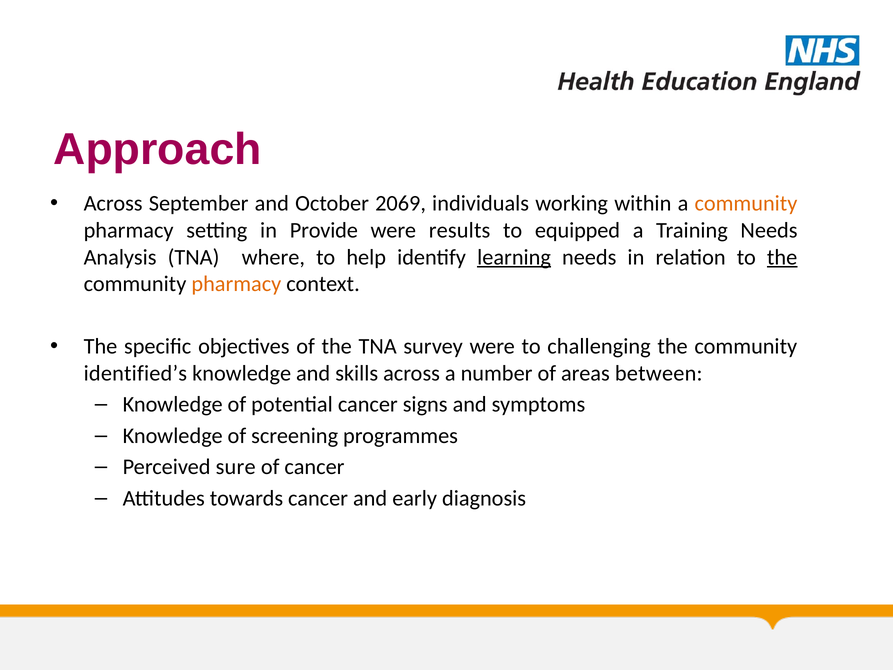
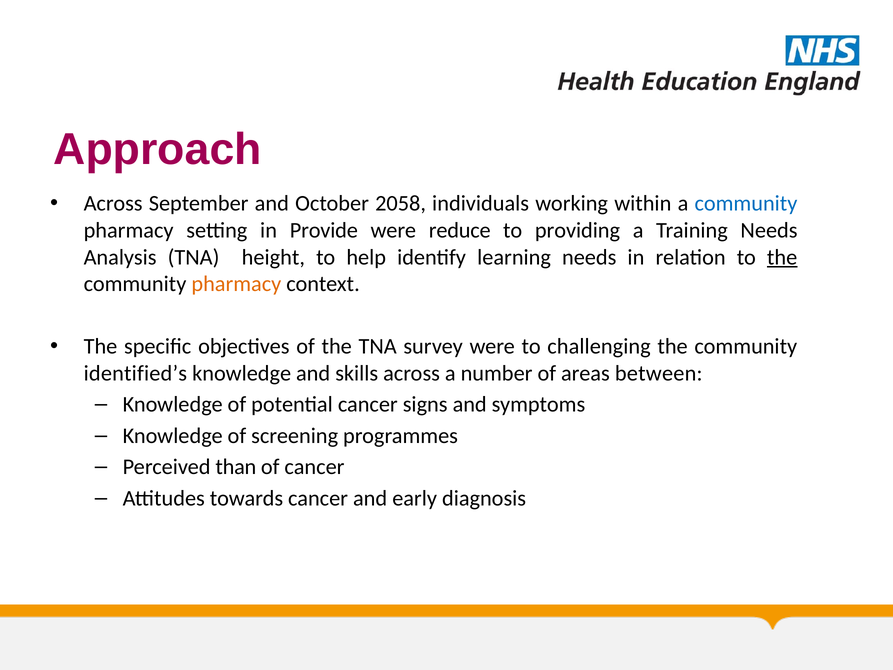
2069: 2069 -> 2058
community at (746, 204) colour: orange -> blue
results: results -> reduce
equipped: equipped -> providing
where: where -> height
learning underline: present -> none
sure: sure -> than
